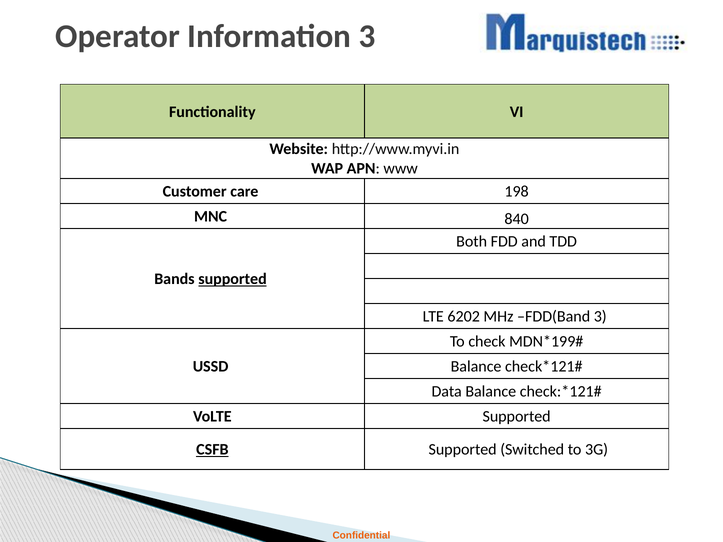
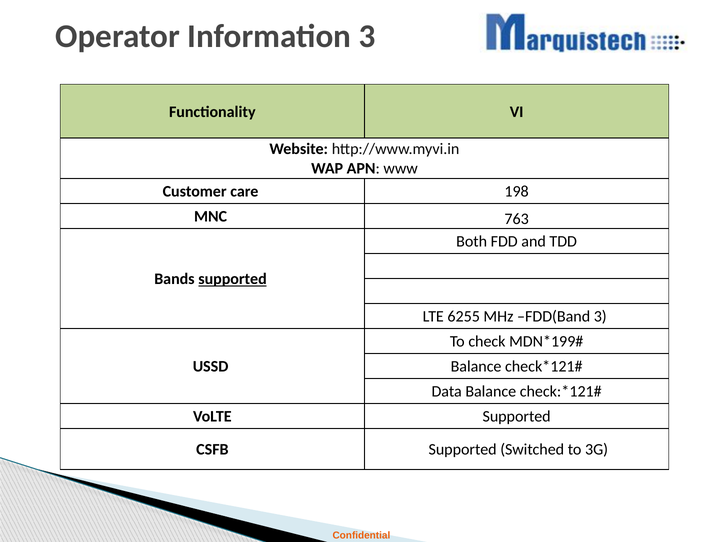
840: 840 -> 763
6202: 6202 -> 6255
CSFB underline: present -> none
